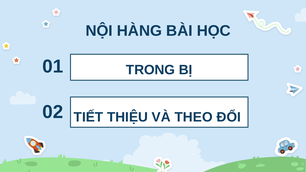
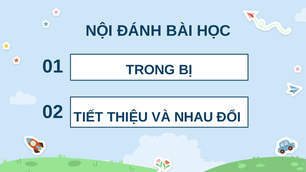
HÀNG: HÀNG -> ĐÁNH
THEO: THEO -> NHAU
